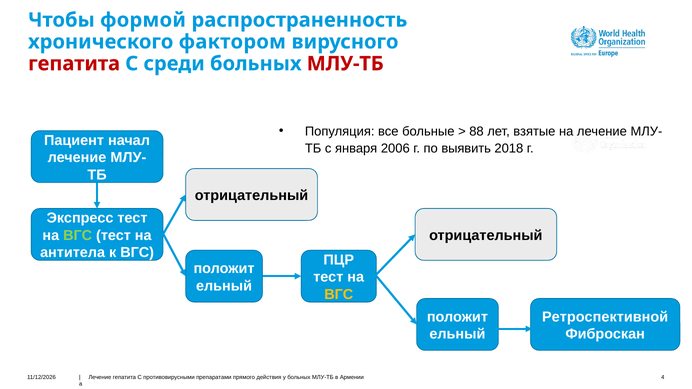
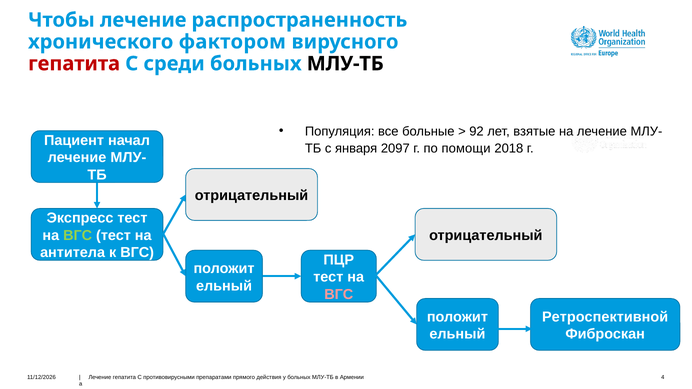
Чтобы формой: формой -> лечение
МЛУ-ТБ at (345, 64) colour: red -> black
88: 88 -> 92
2006: 2006 -> 2097
выявить: выявить -> помощи
ВГС at (339, 295) colour: yellow -> pink
